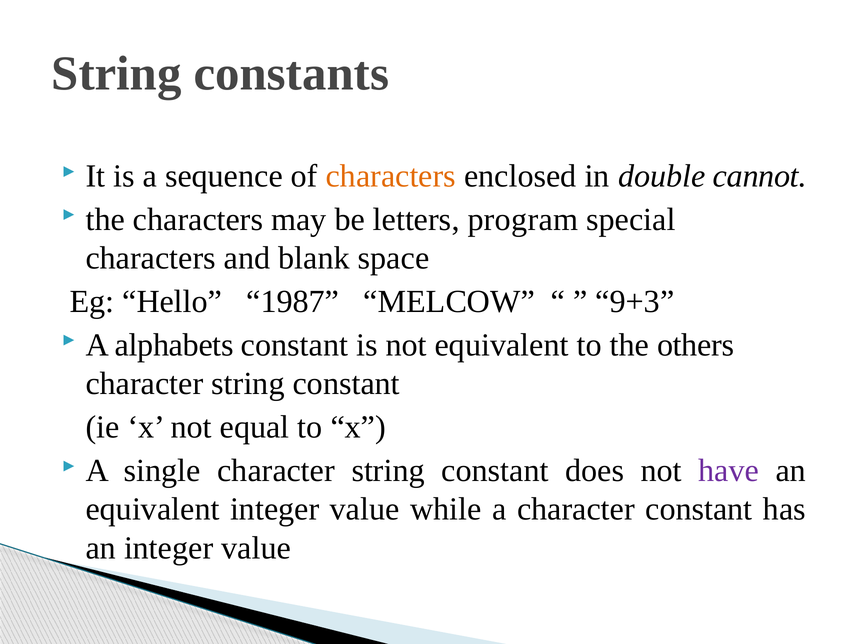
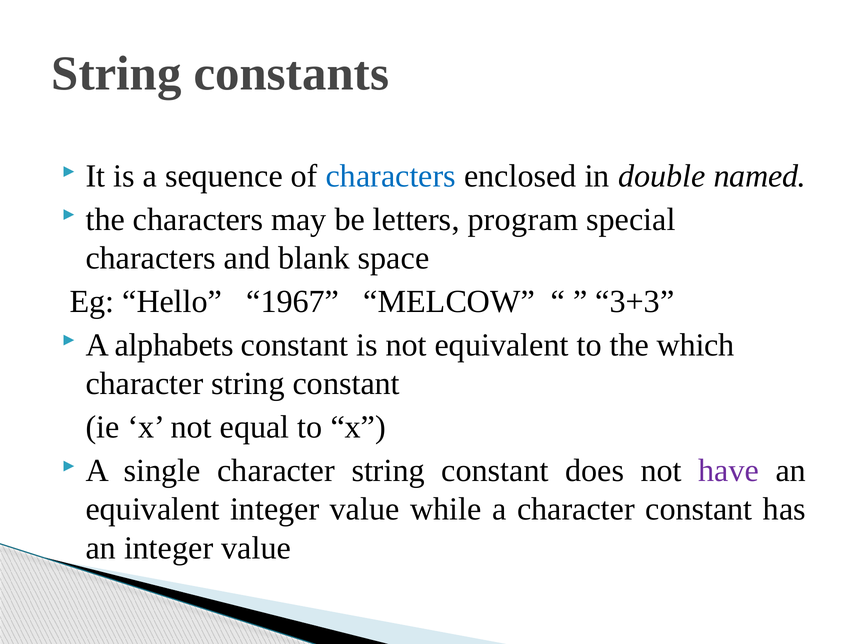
characters at (391, 176) colour: orange -> blue
cannot: cannot -> named
1987: 1987 -> 1967
9+3: 9+3 -> 3+3
others: others -> which
